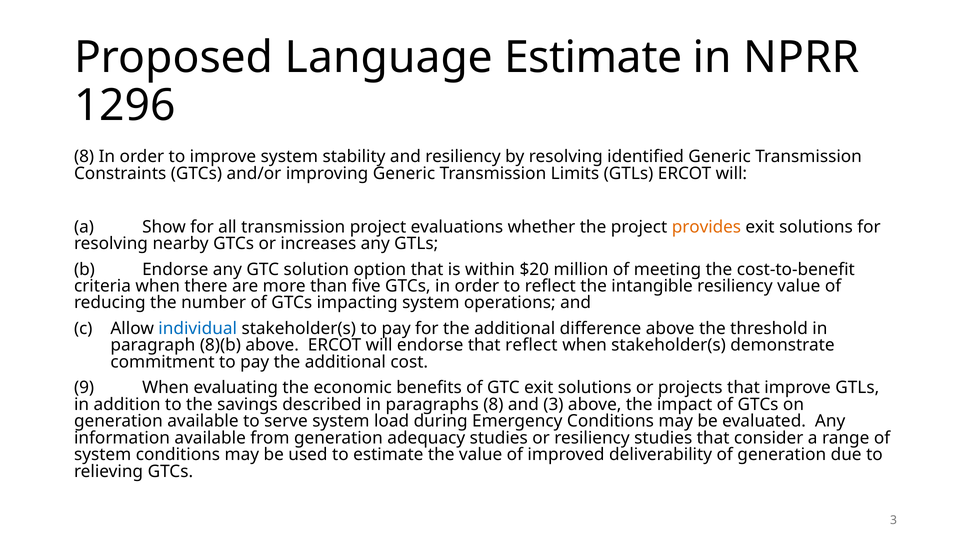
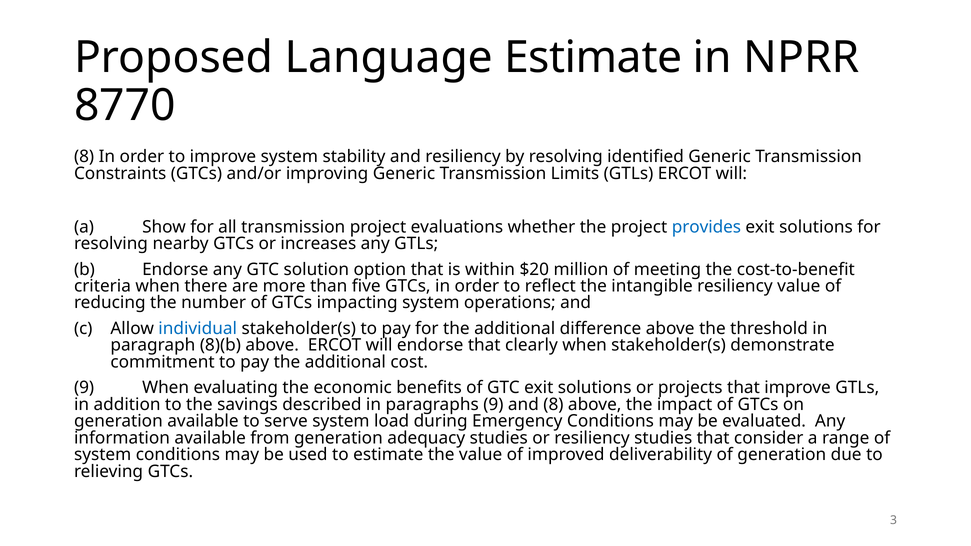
1296: 1296 -> 8770
provides colour: orange -> blue
that reflect: reflect -> clearly
paragraphs 8: 8 -> 9
and 3: 3 -> 8
